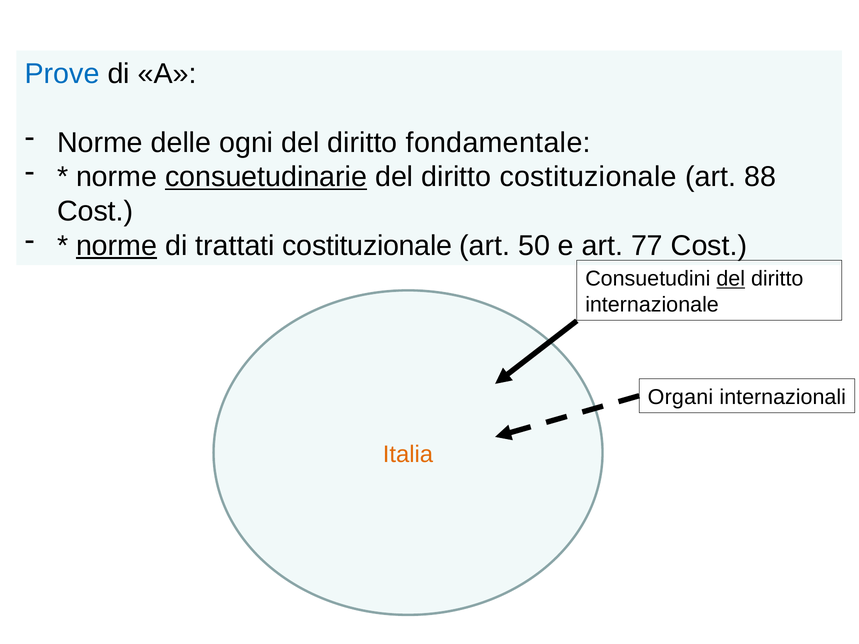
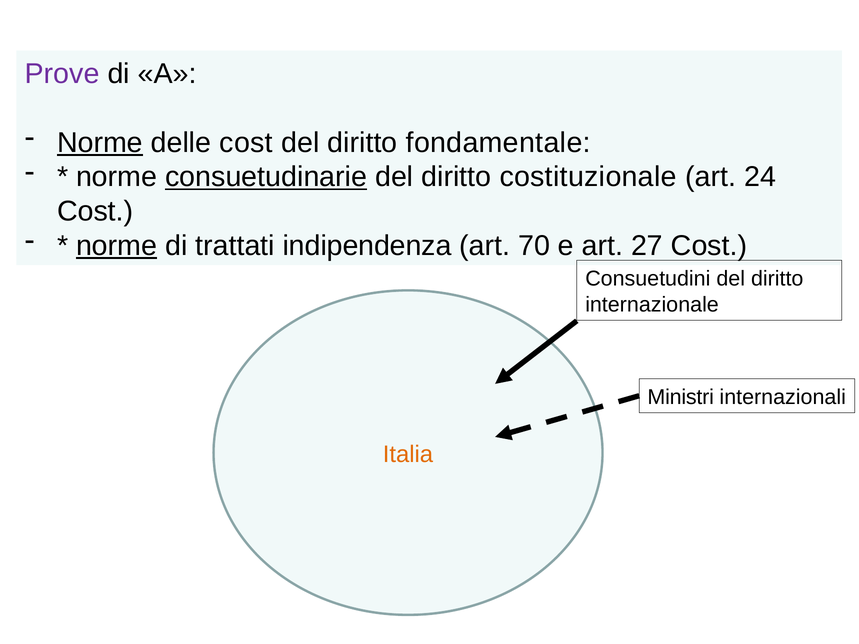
Prove colour: blue -> purple
Norme at (100, 143) underline: none -> present
delle ogni: ogni -> cost
88: 88 -> 24
trattati costituzionale: costituzionale -> indipendenza
50: 50 -> 70
77: 77 -> 27
del at (731, 279) underline: present -> none
Organi: Organi -> Ministri
